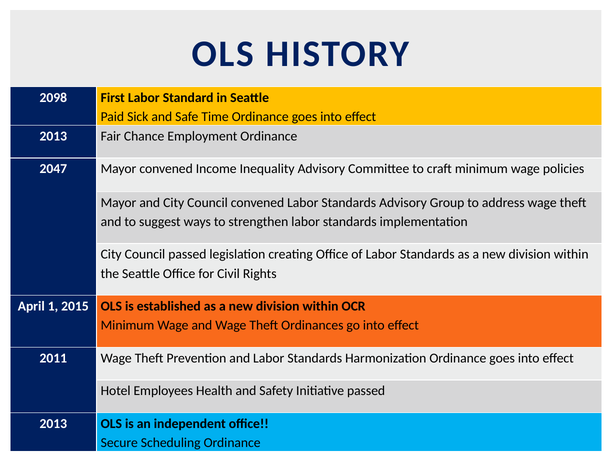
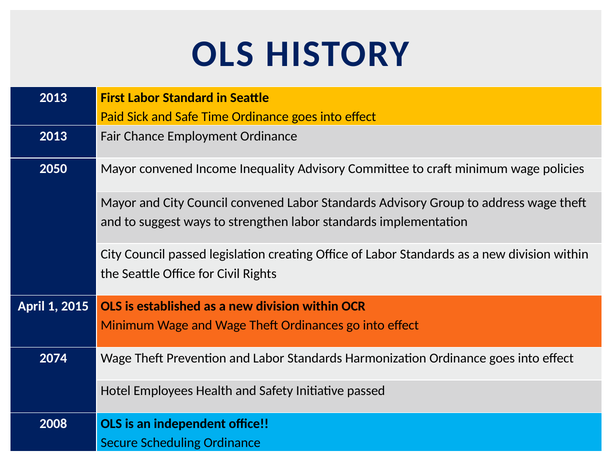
2098 at (53, 98): 2098 -> 2013
2047: 2047 -> 2050
2011: 2011 -> 2074
2013 at (53, 424): 2013 -> 2008
